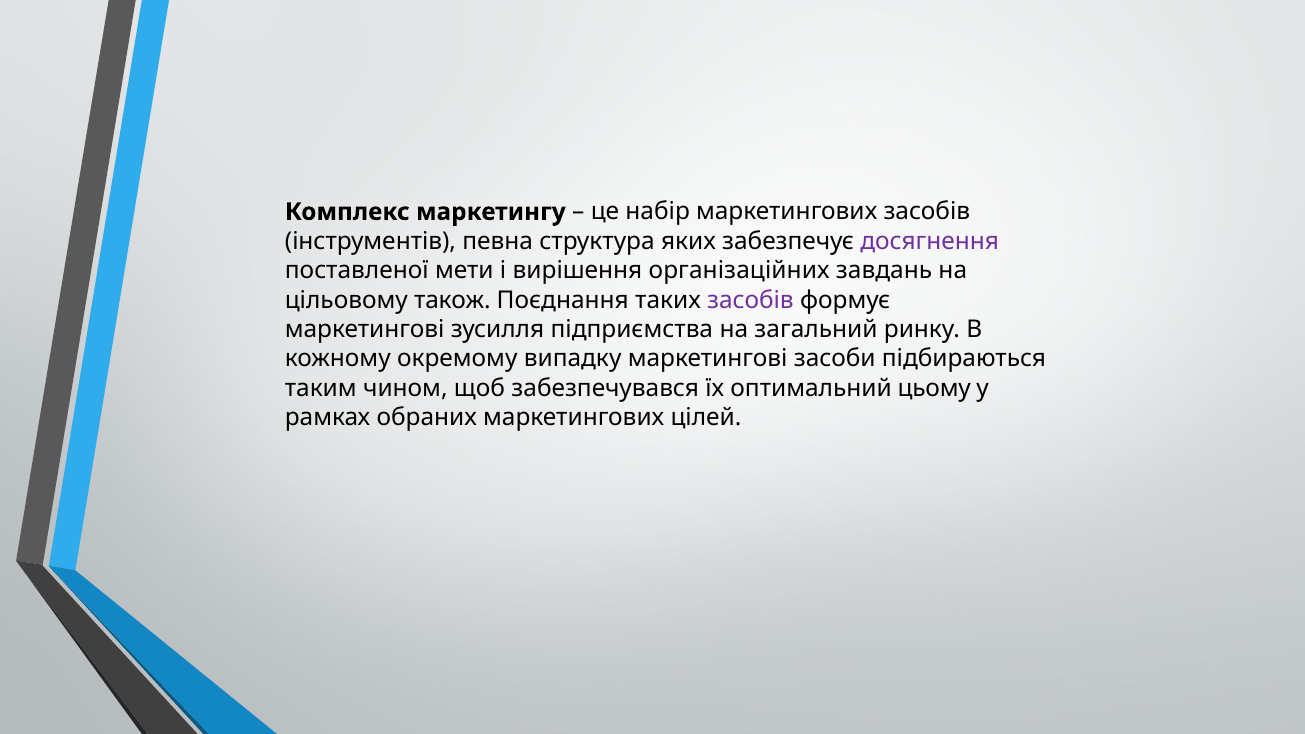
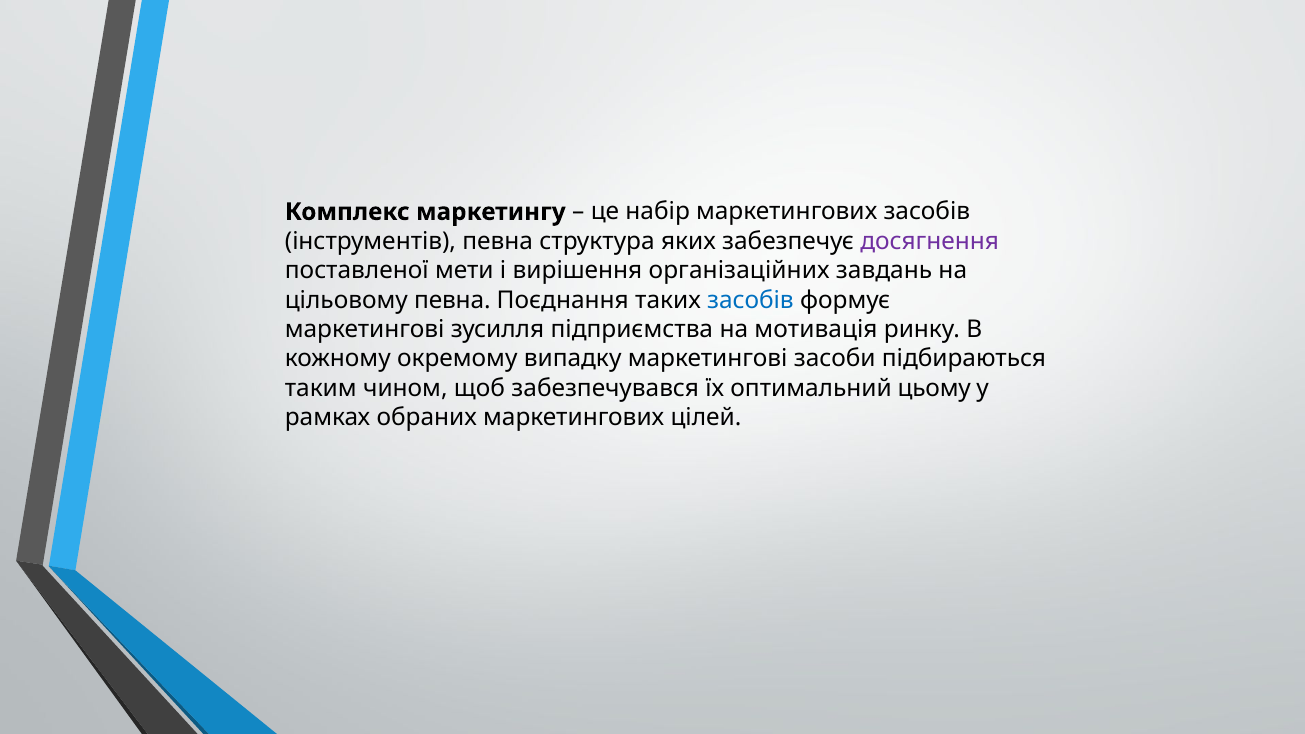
цільовому також: також -> певна
засобів at (750, 300) colour: purple -> blue
загальний: загальний -> мотивація
